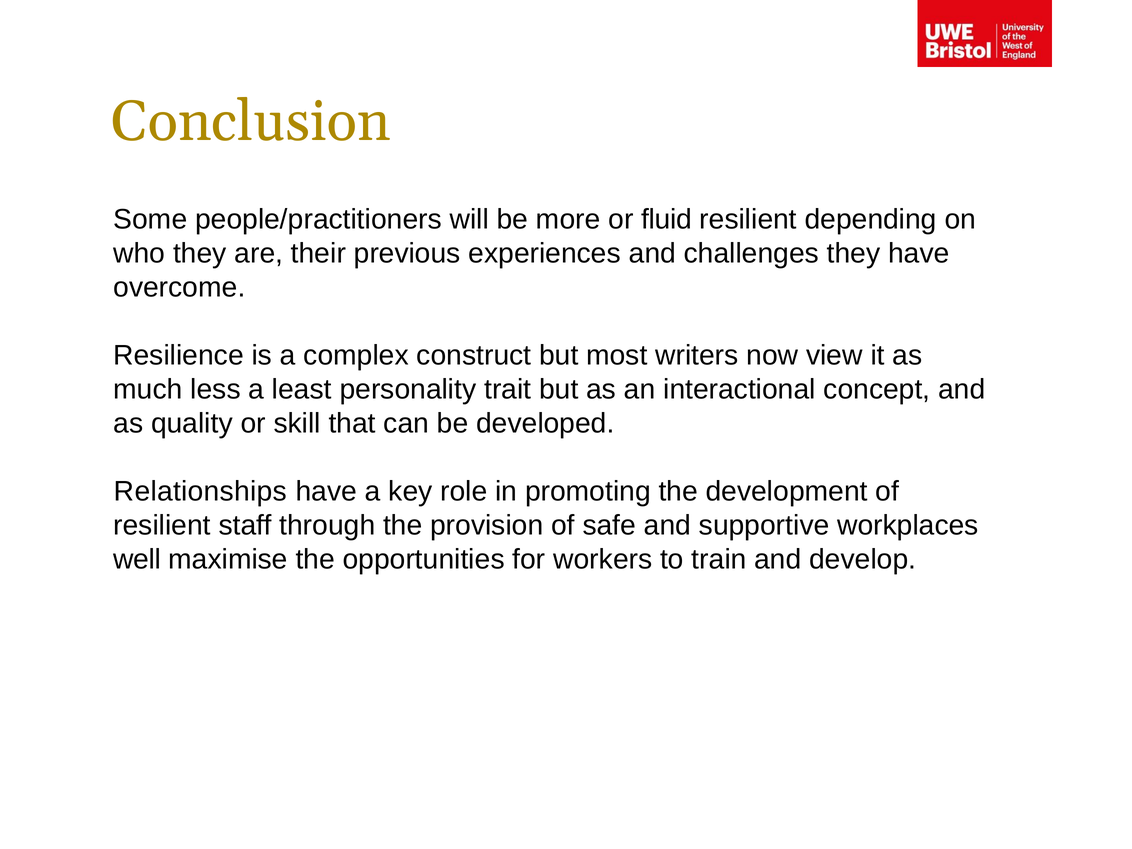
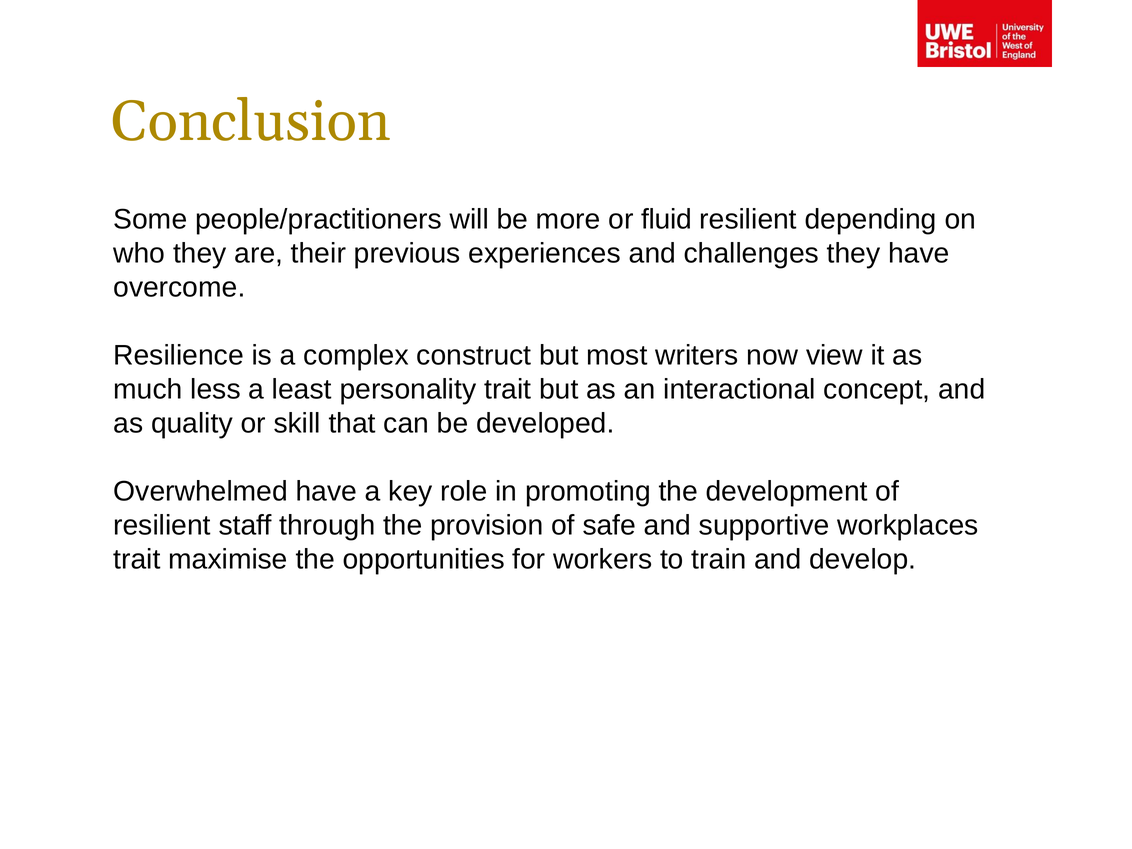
Relationships: Relationships -> Overwhelmed
well at (137, 559): well -> trait
